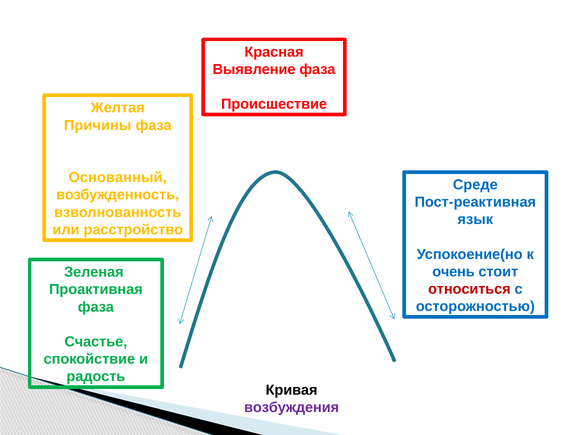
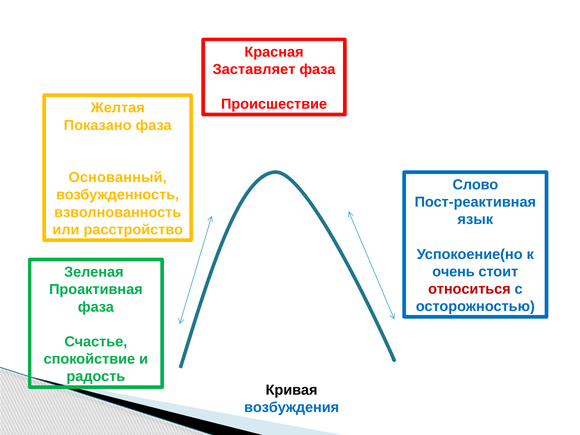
Выявление: Выявление -> Заставляет
Причины: Причины -> Показано
Среде: Среде -> Слово
возбуждения colour: purple -> blue
